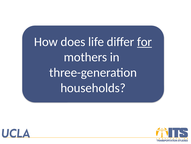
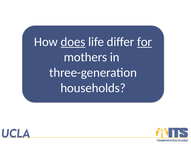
does underline: none -> present
